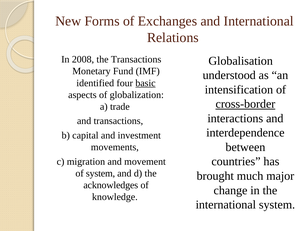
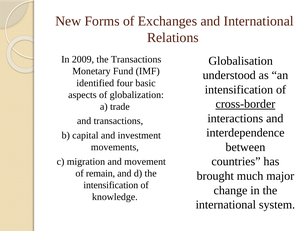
2008: 2008 -> 2009
basic underline: present -> none
of system: system -> remain
acknowledges at (111, 185): acknowledges -> intensification
